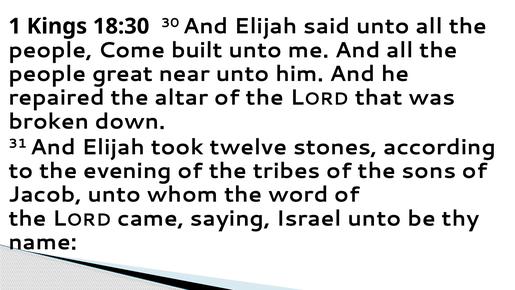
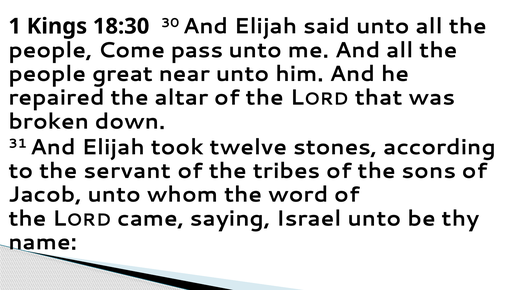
built: built -> pass
evening: evening -> servant
